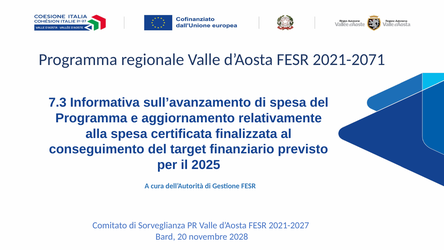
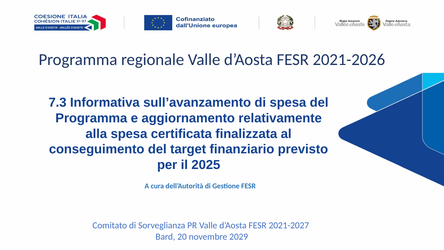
2021-2071: 2021-2071 -> 2021-2026
2028: 2028 -> 2029
